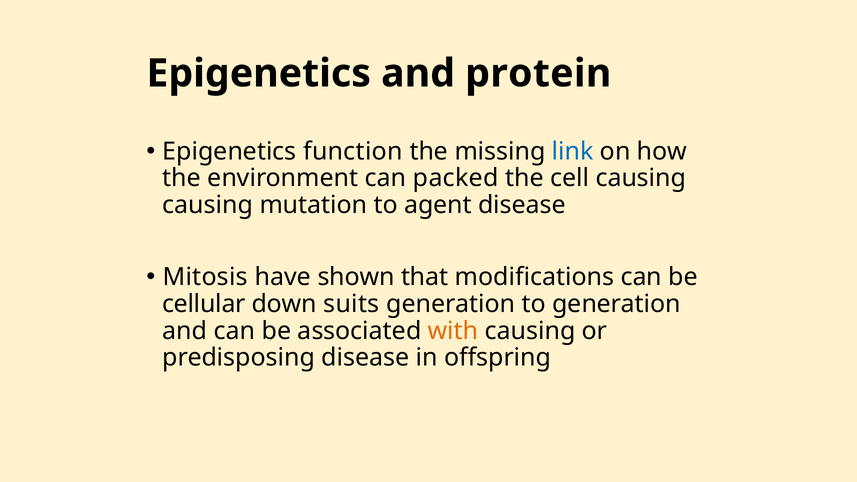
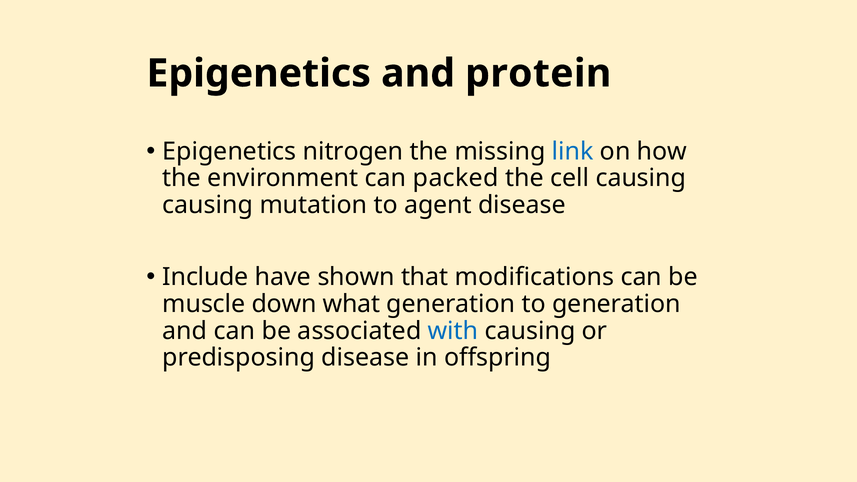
function: function -> nitrogen
Mitosis: Mitosis -> Include
cellular: cellular -> muscle
suits: suits -> what
with colour: orange -> blue
